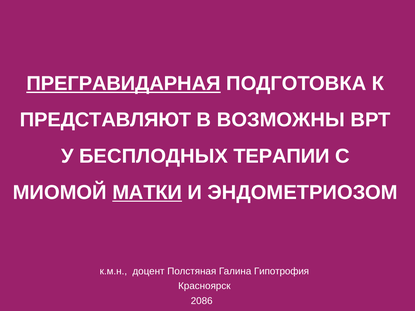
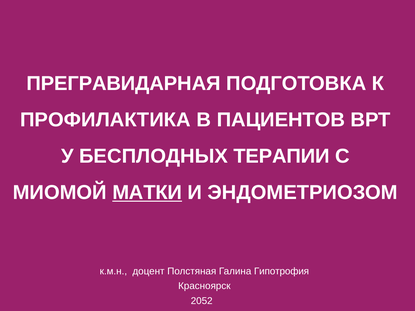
ПРЕГРАВИДАРНАЯ underline: present -> none
ПРЕДСТАВЛЯЮТ: ПРЕДСТАВЛЯЮТ -> ПРОФИЛАКТИКА
ВОЗМОЖНЫ: ВОЗМОЖНЫ -> ПАЦИЕНТОВ
2086: 2086 -> 2052
